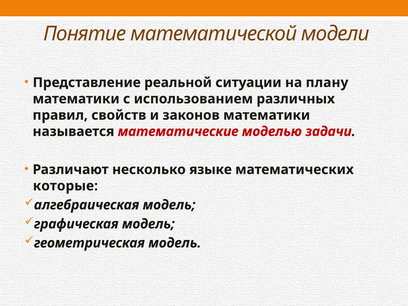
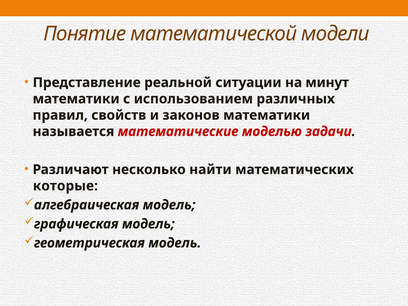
плану: плану -> минут
языке: языке -> найти
